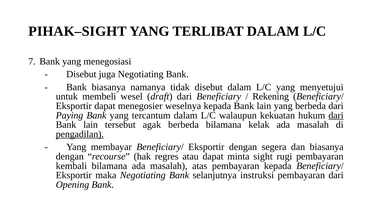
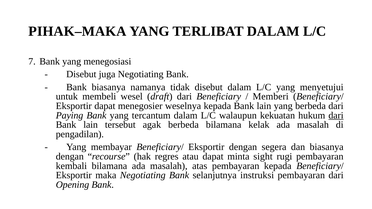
PIHAK–SIGHT: PIHAK–SIGHT -> PIHAK–MAKA
Rekening: Rekening -> Memberi
pengadilan underline: present -> none
